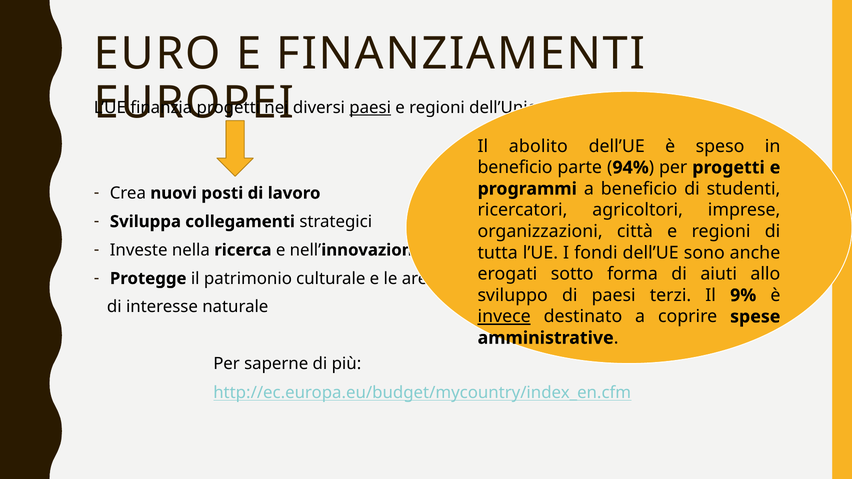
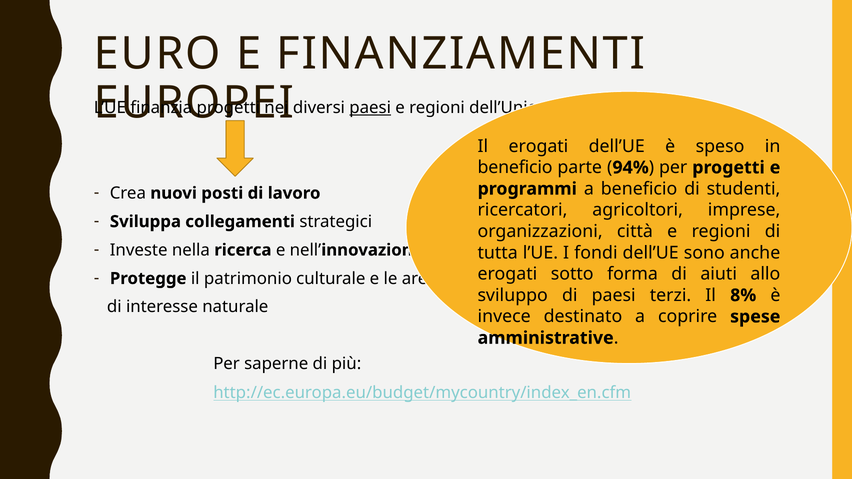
Il abolito: abolito -> erogati
9%: 9% -> 8%
invece underline: present -> none
